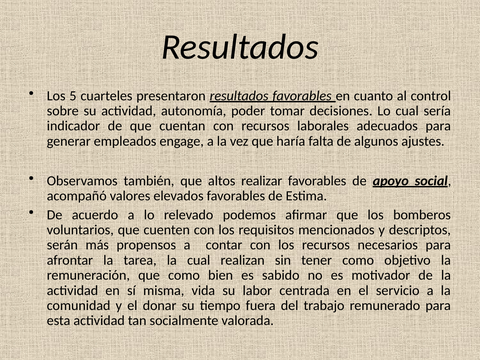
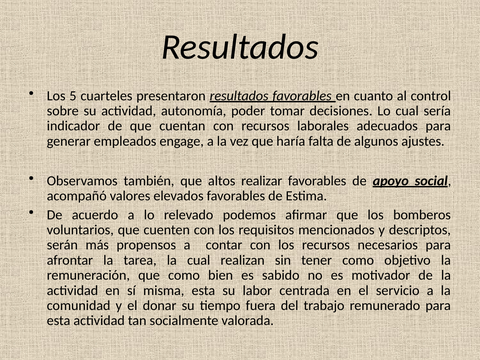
misma vida: vida -> esta
